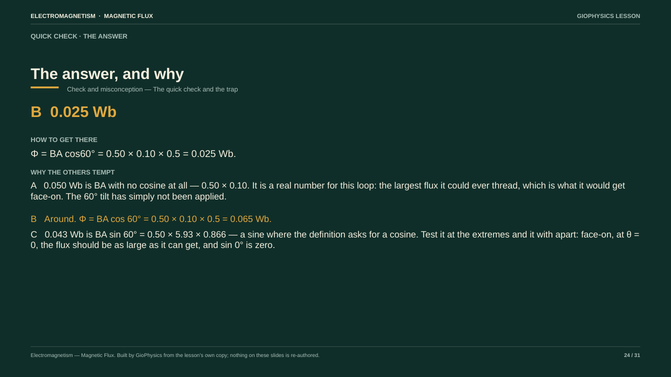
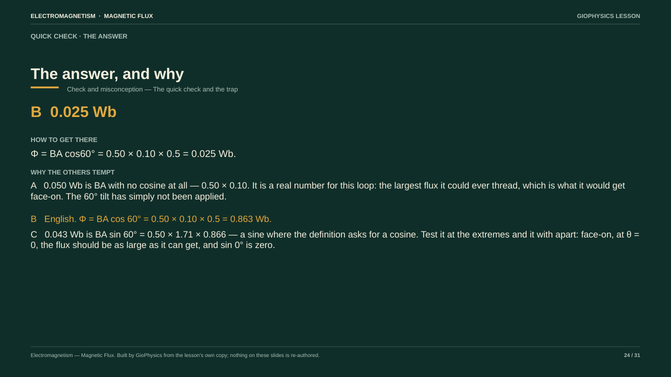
Around: Around -> English
0.065: 0.065 -> 0.863
5.93: 5.93 -> 1.71
